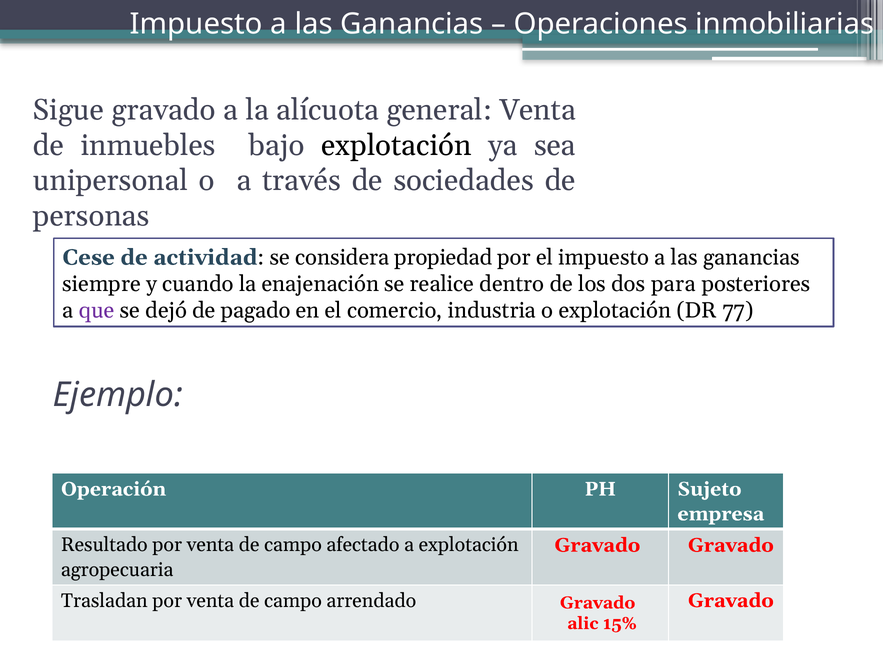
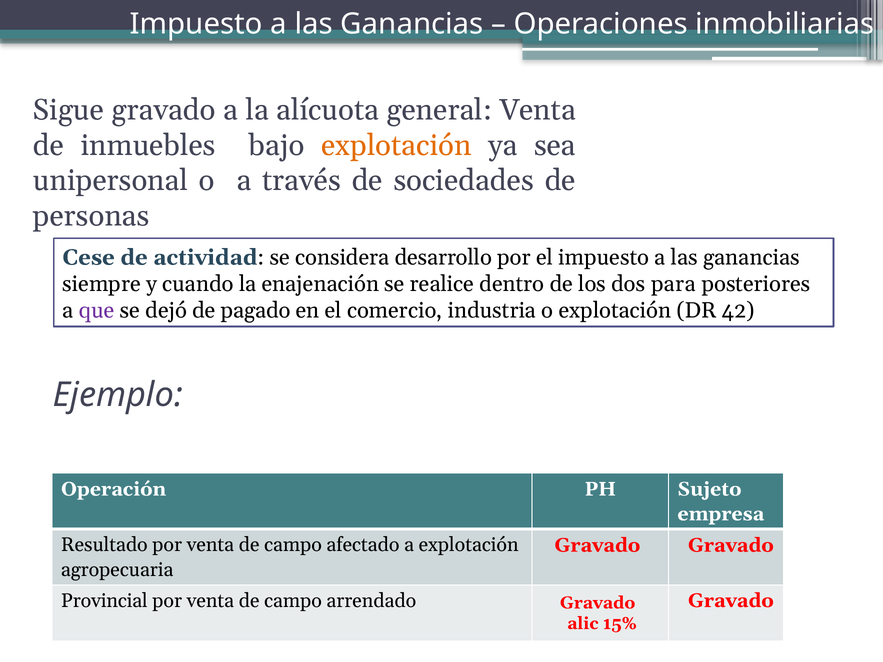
explotación at (396, 145) colour: black -> orange
propiedad: propiedad -> desarrollo
77: 77 -> 42
Trasladan: Trasladan -> Provincial
